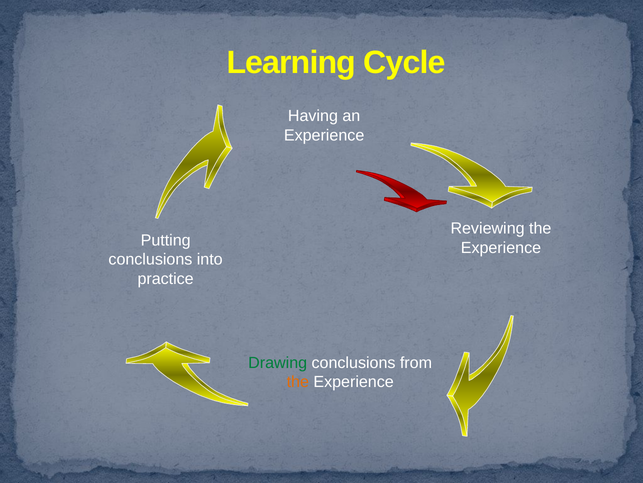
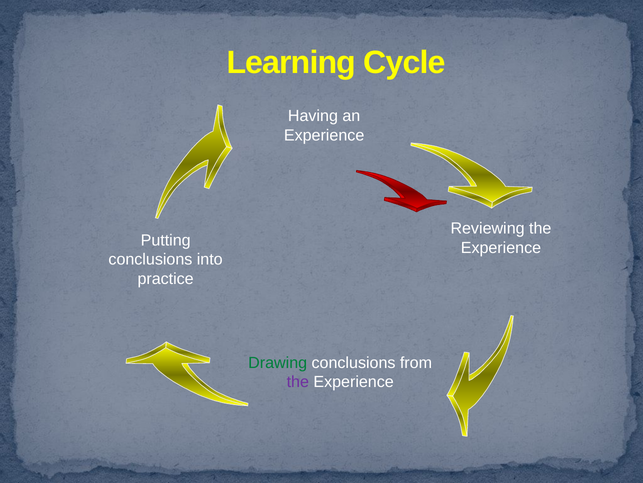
the at (298, 381) colour: orange -> purple
